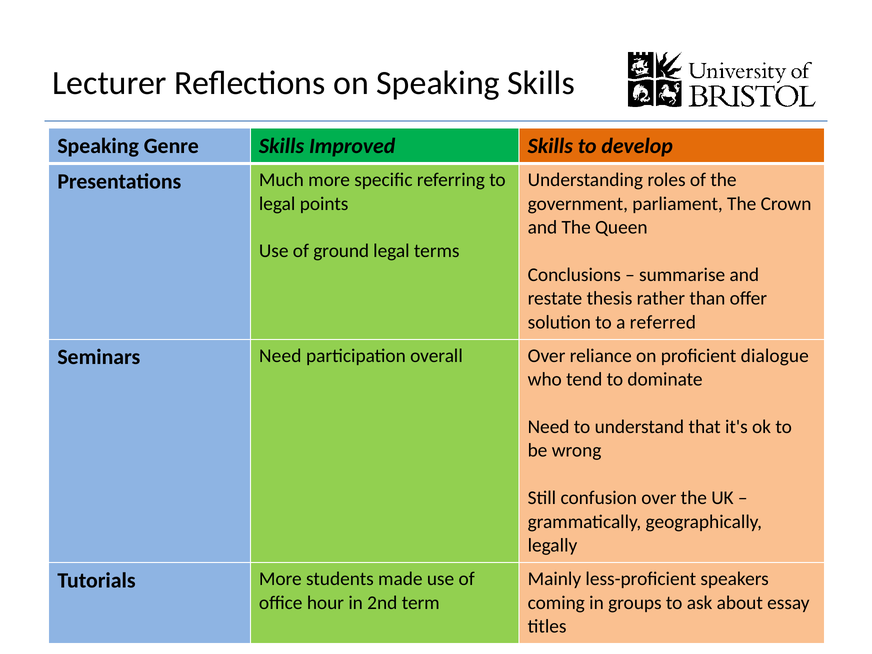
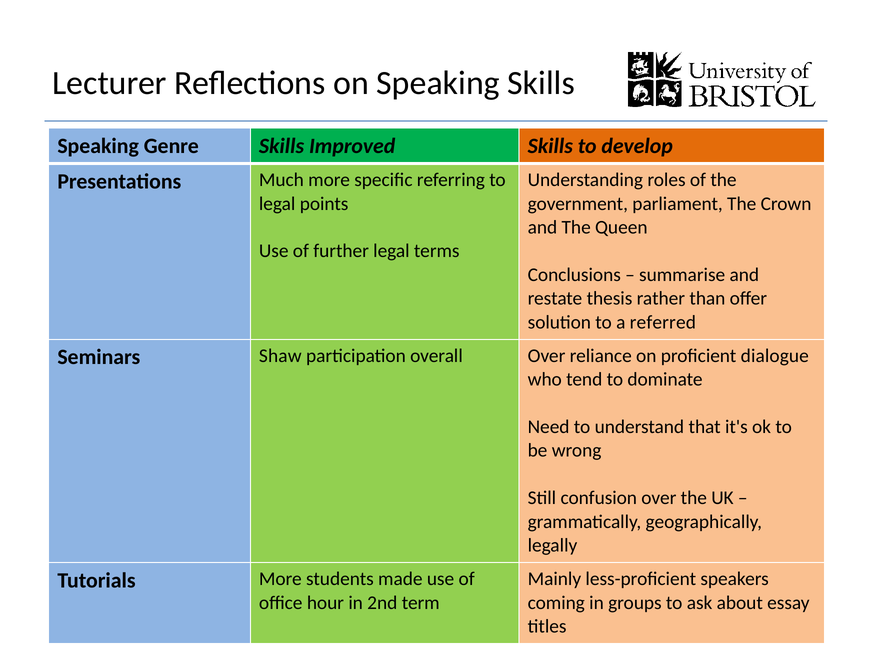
ground: ground -> further
Seminars Need: Need -> Shaw
